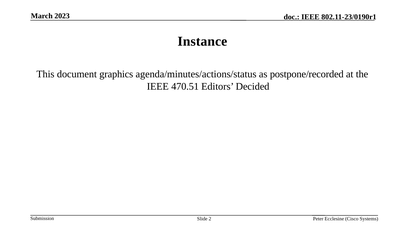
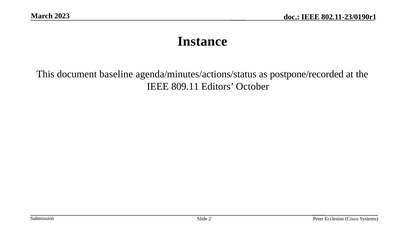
graphics: graphics -> baseline
470.51: 470.51 -> 809.11
Decided: Decided -> October
